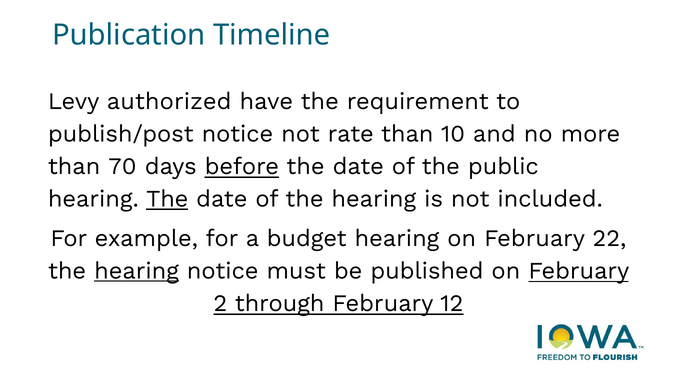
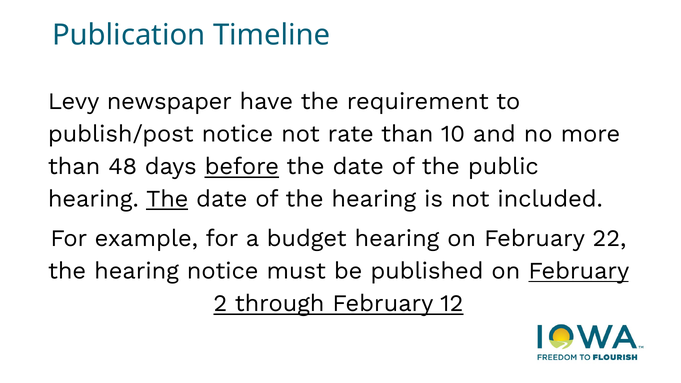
authorized: authorized -> newspaper
70: 70 -> 48
hearing at (137, 271) underline: present -> none
